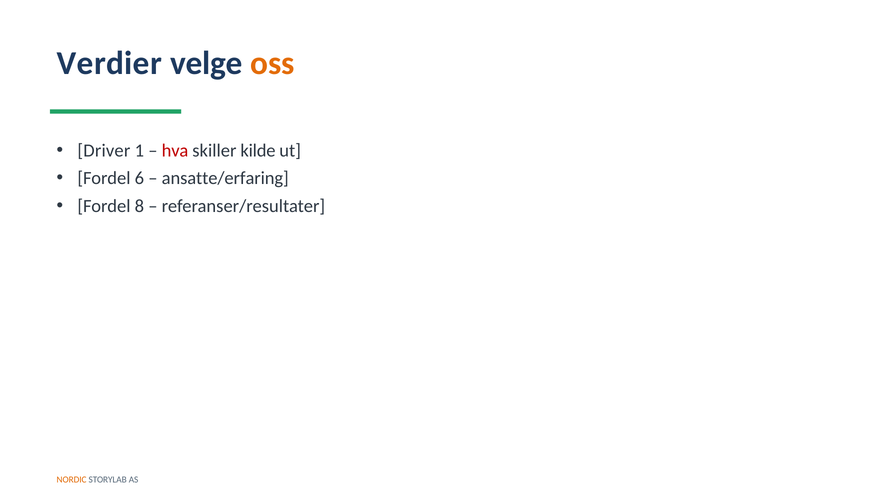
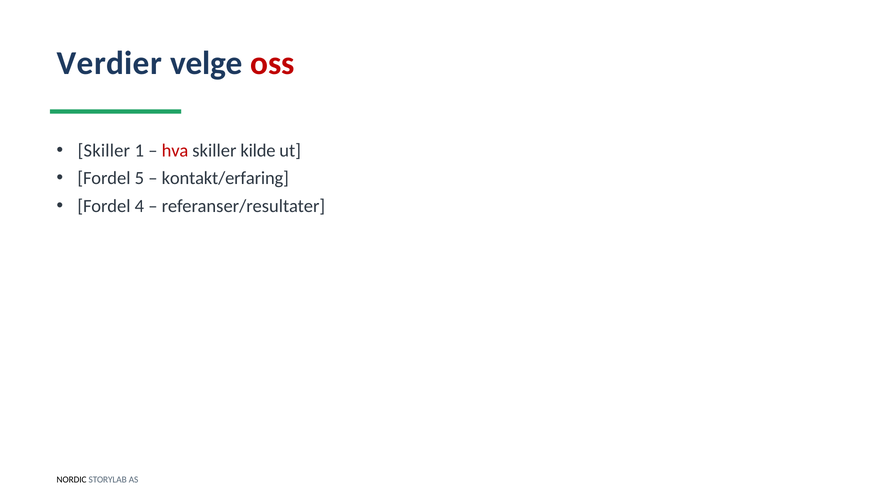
oss colour: orange -> red
Driver at (104, 151): Driver -> Skiller
6: 6 -> 5
ansatte/erfaring: ansatte/erfaring -> kontakt/erfaring
8: 8 -> 4
NORDIC colour: orange -> black
